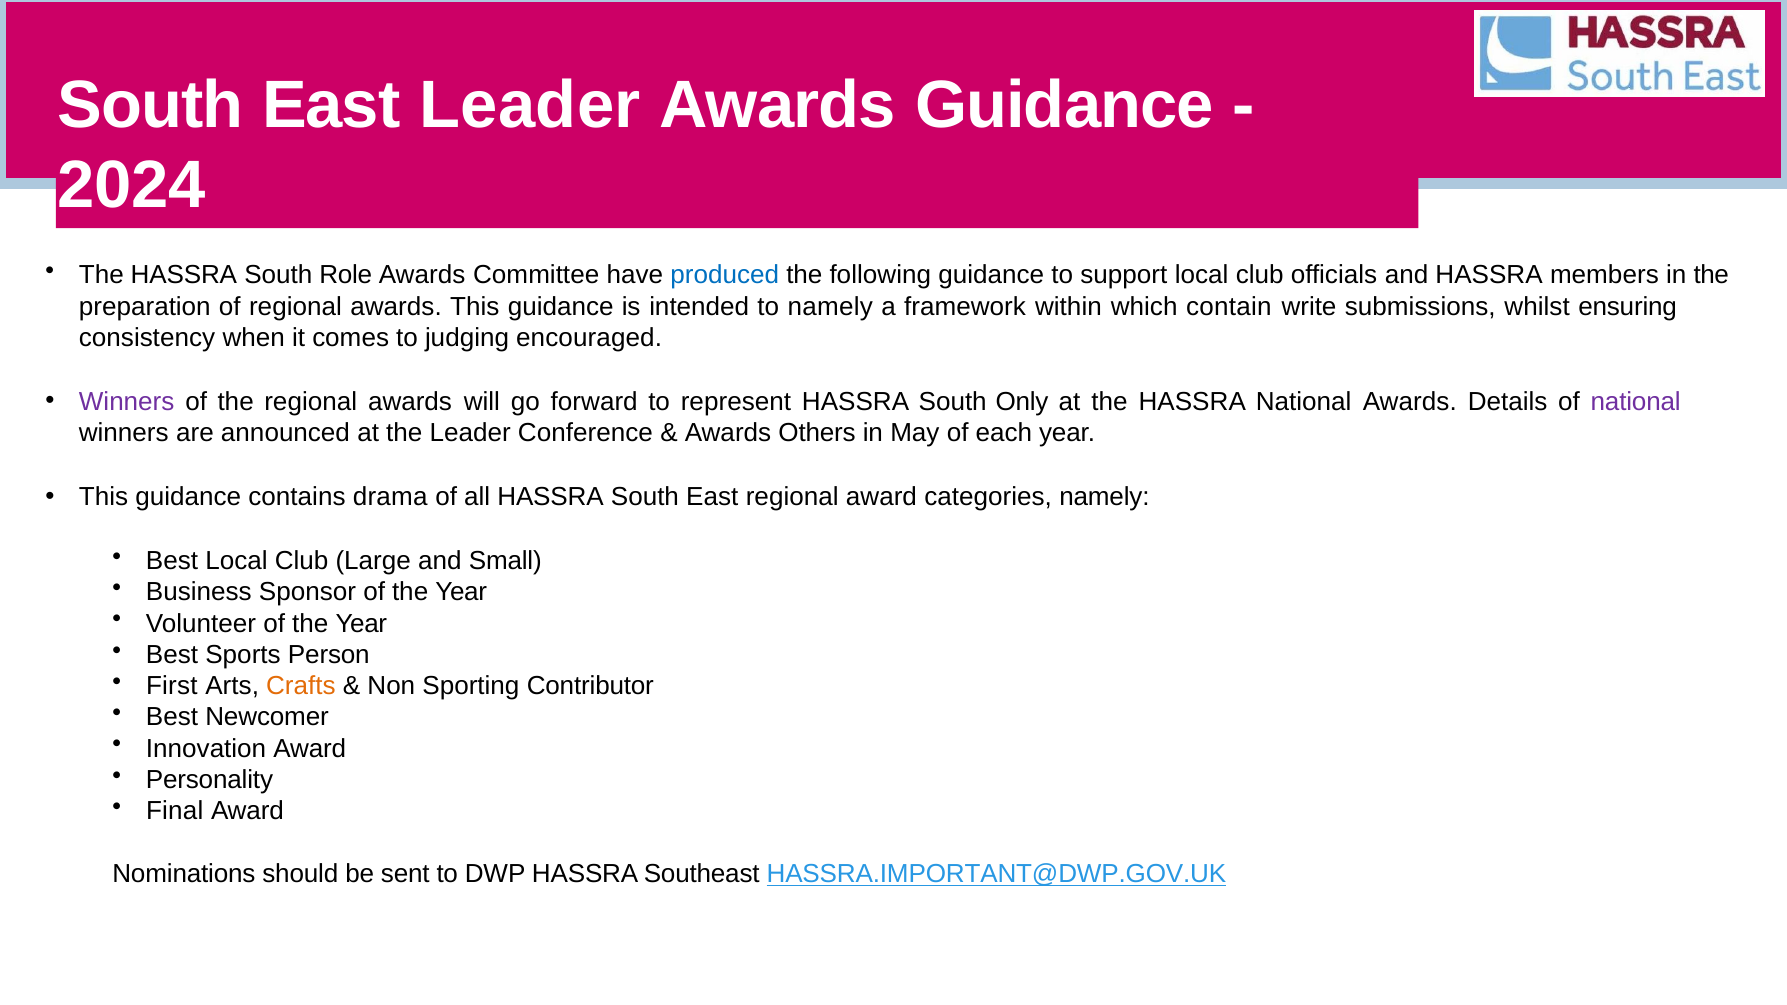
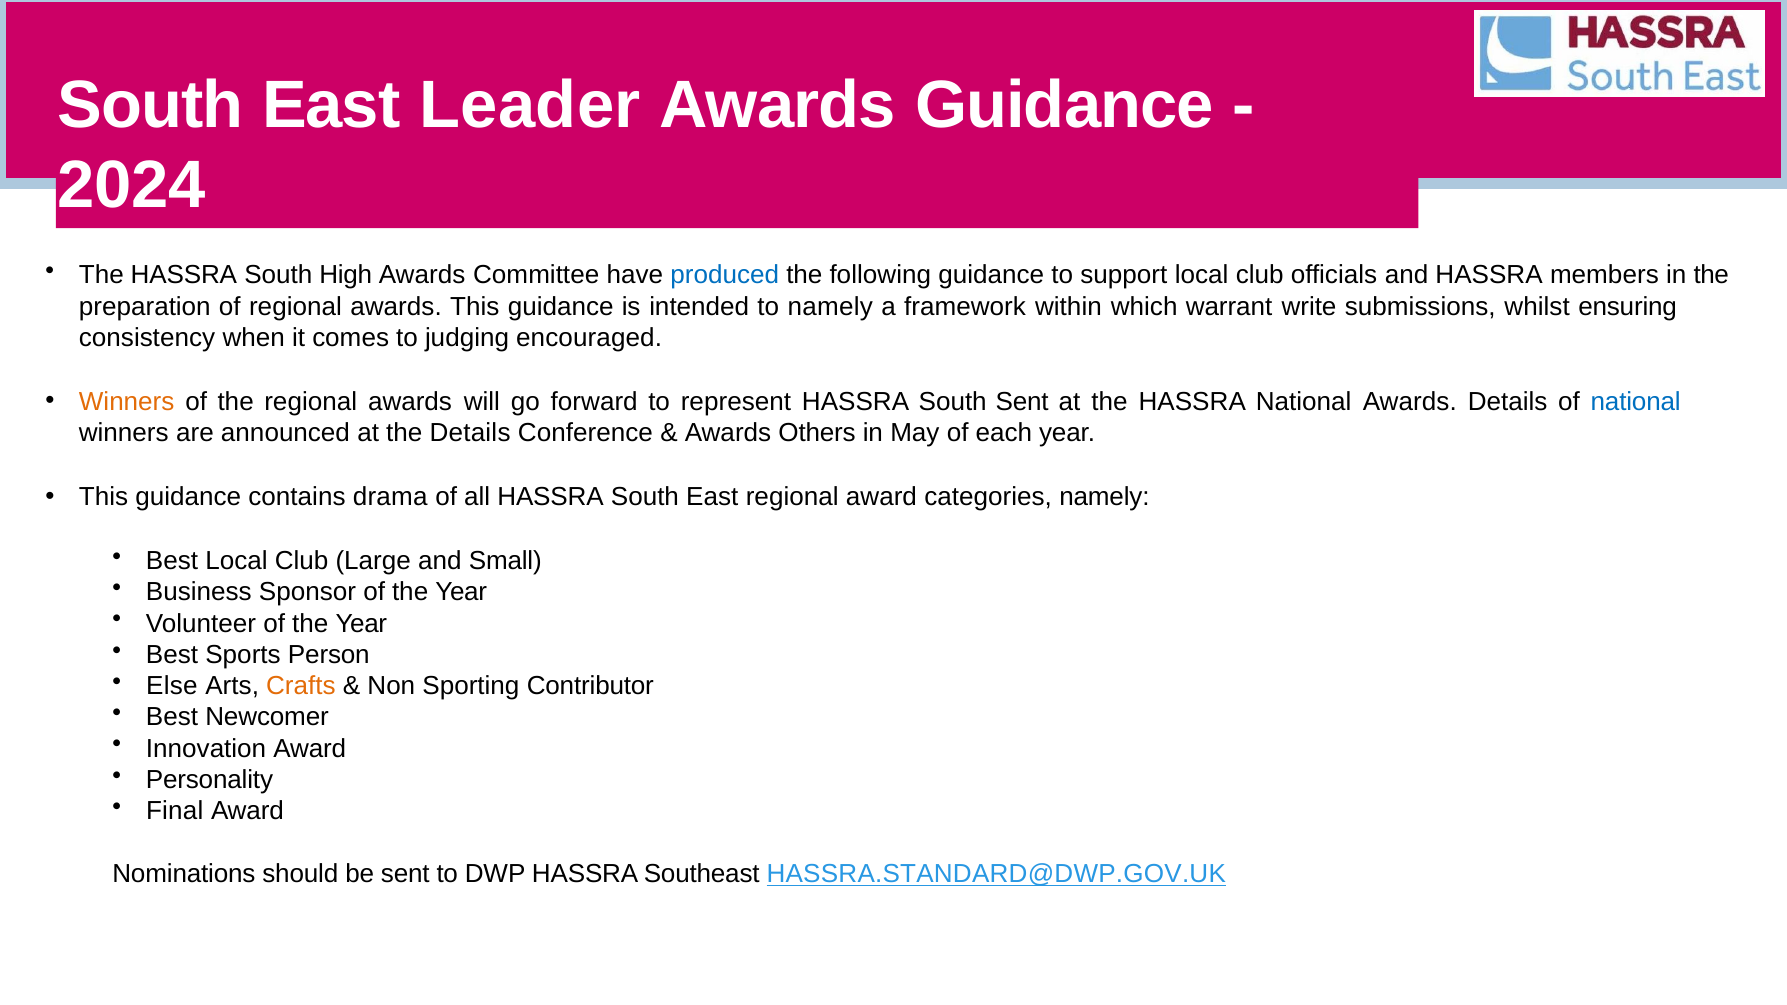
Role: Role -> High
contain: contain -> warrant
Winners at (127, 402) colour: purple -> orange
South Only: Only -> Sent
national at (1636, 402) colour: purple -> blue
the Leader: Leader -> Details
First: First -> Else
HASSRA.IMPORTANT@DWP.GOV.UK: HASSRA.IMPORTANT@DWP.GOV.UK -> HASSRA.STANDARD@DWP.GOV.UK
